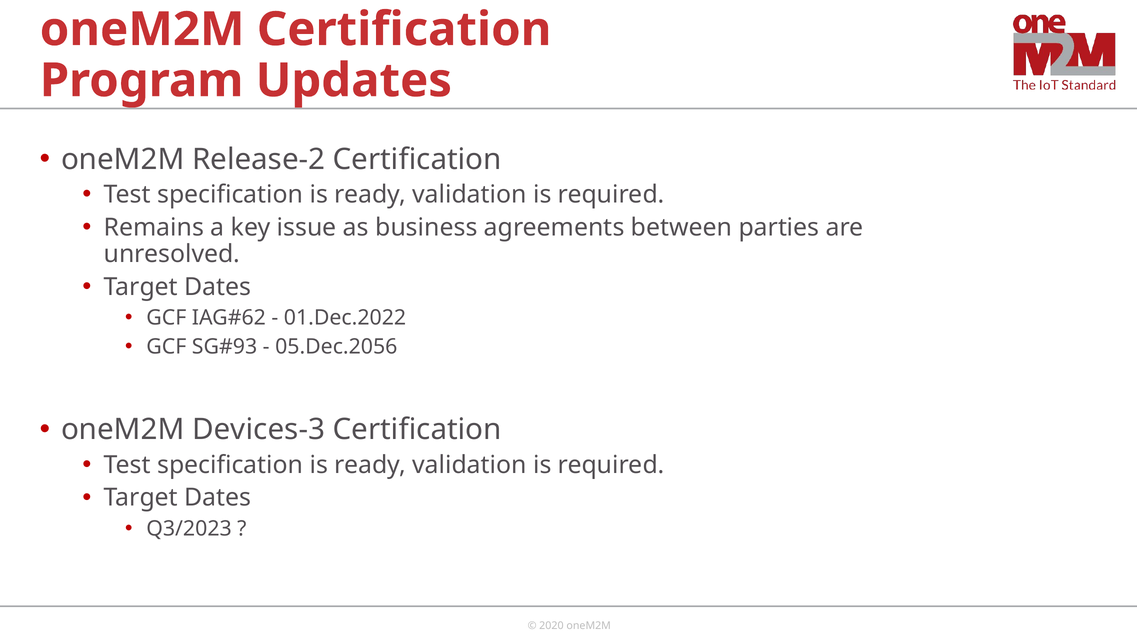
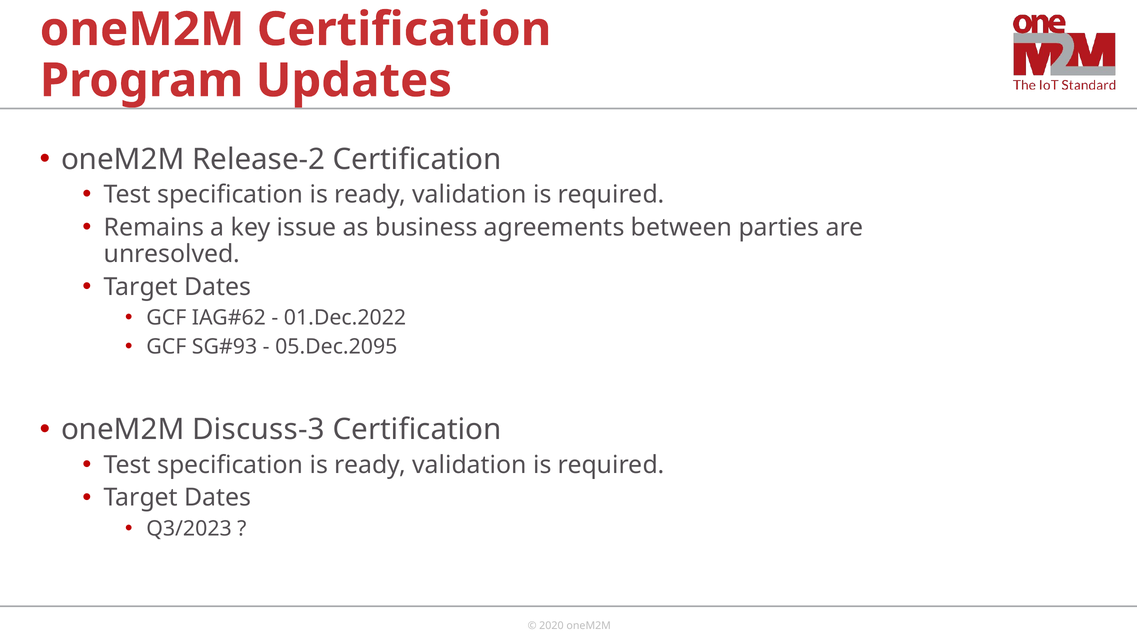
05.Dec.2056: 05.Dec.2056 -> 05.Dec.2095
Devices-3: Devices-3 -> Discuss-3
